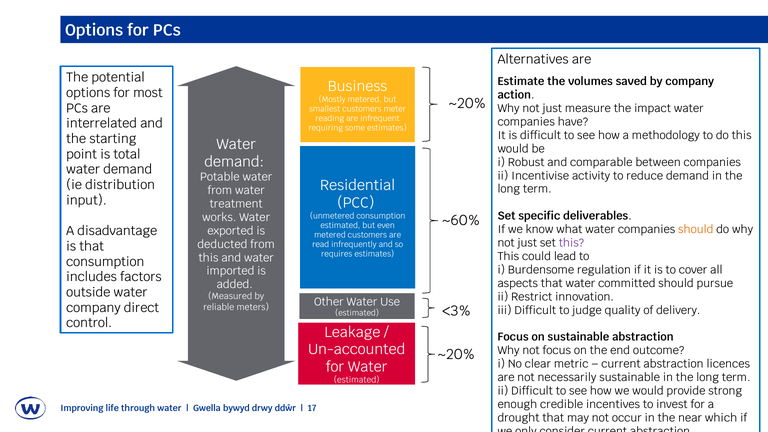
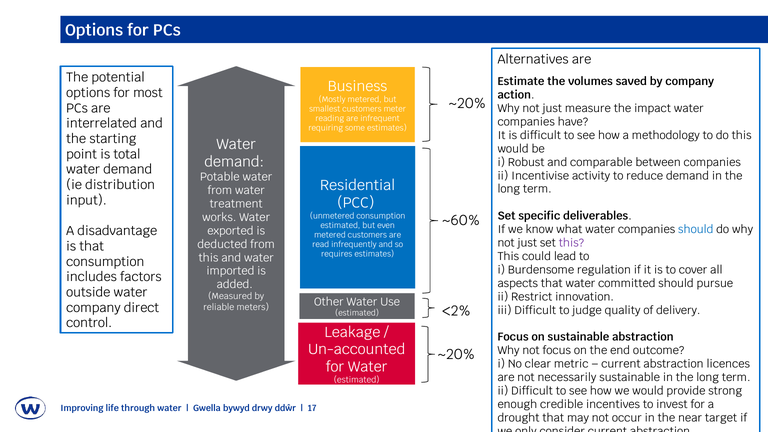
should at (696, 230) colour: orange -> blue
<3%: <3% -> <2%
which: which -> target
